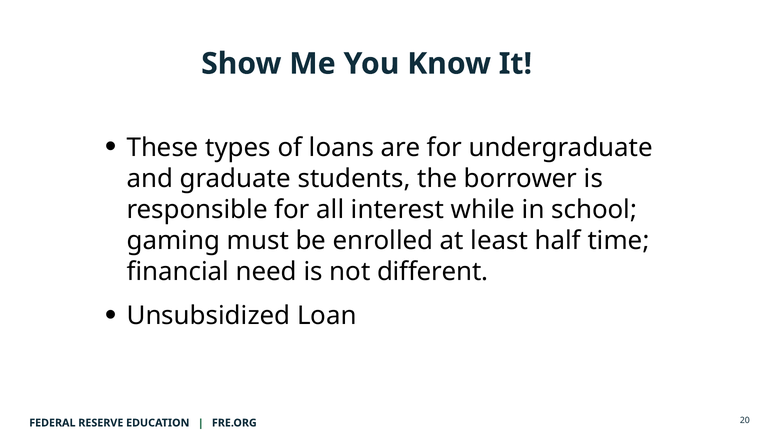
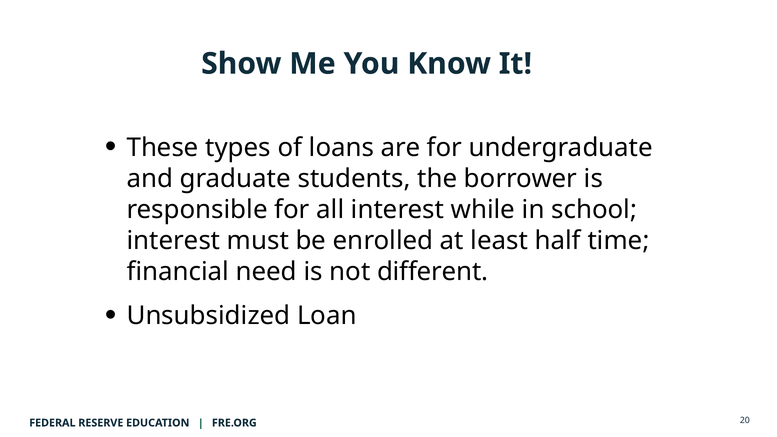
gaming at (173, 241): gaming -> interest
